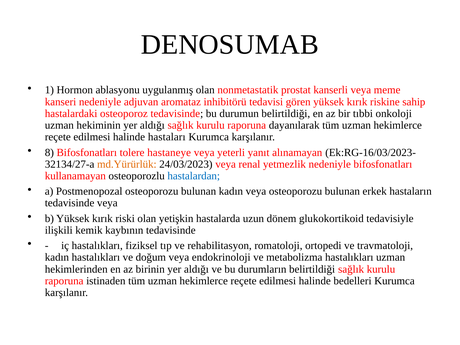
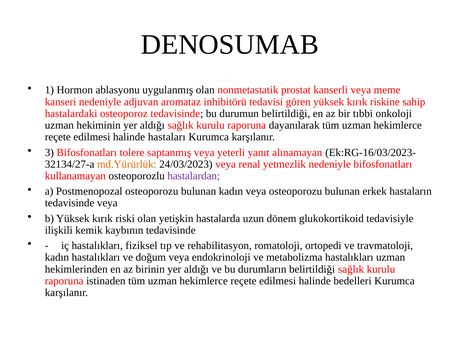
8: 8 -> 3
hastaneye: hastaneye -> saptanmış
hastalardan colour: blue -> purple
